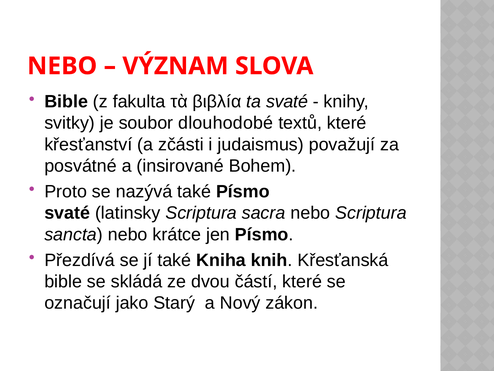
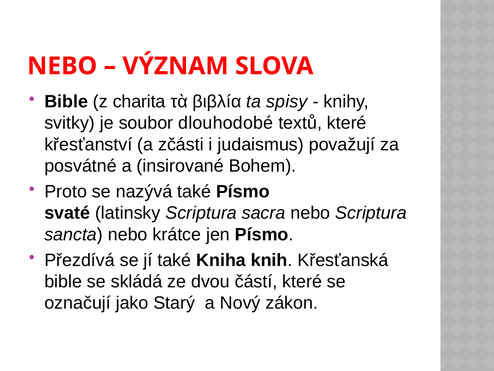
fakulta: fakulta -> charita
ta svaté: svaté -> spisy
